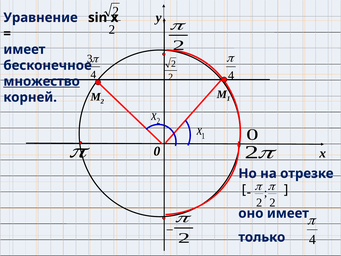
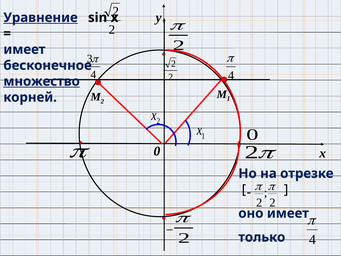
Уравнение underline: none -> present
